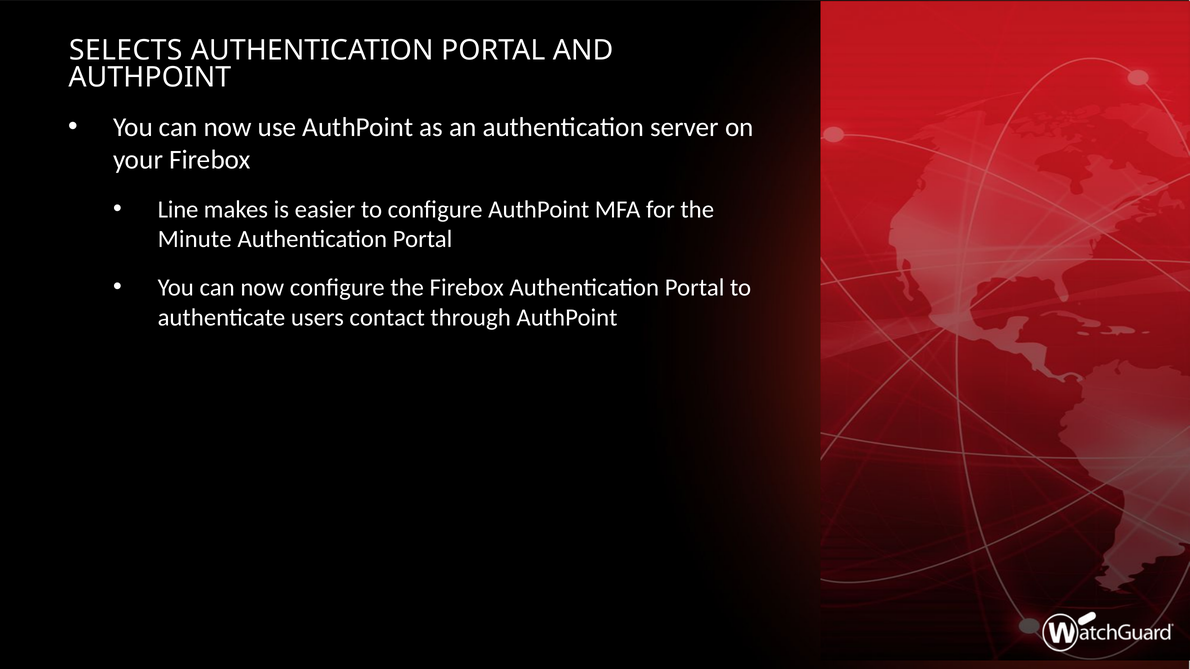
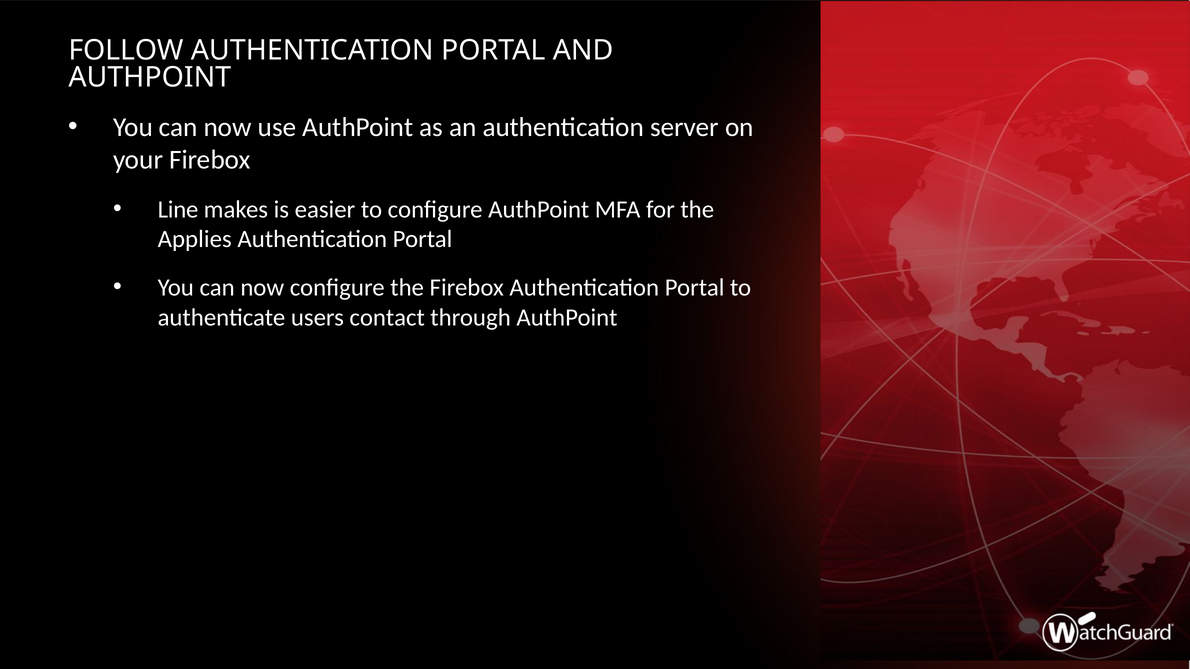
SELECTS: SELECTS -> FOLLOW
Minute: Minute -> Applies
